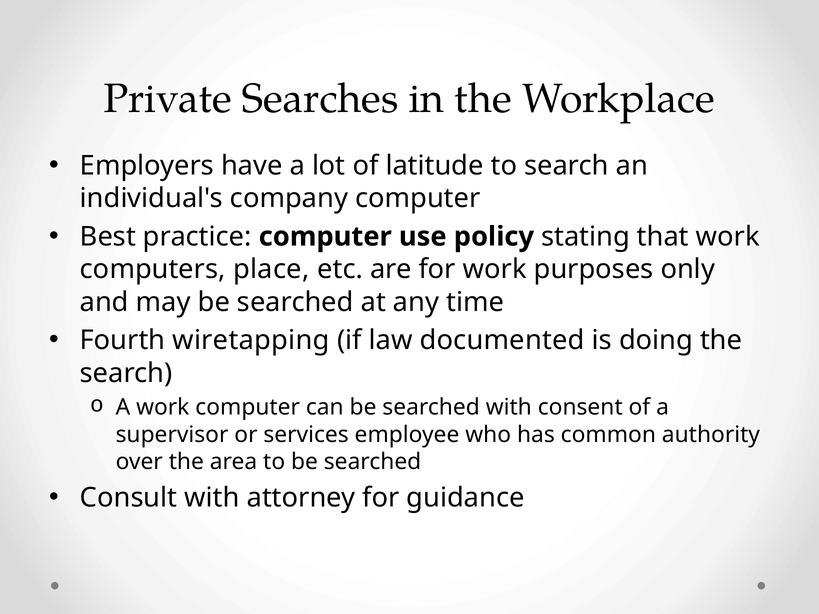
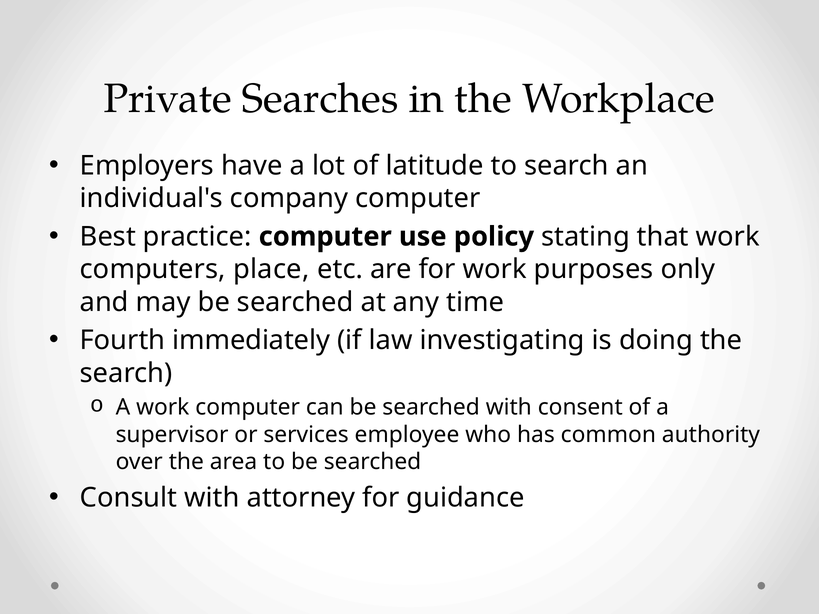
wiretapping: wiretapping -> immediately
documented: documented -> investigating
